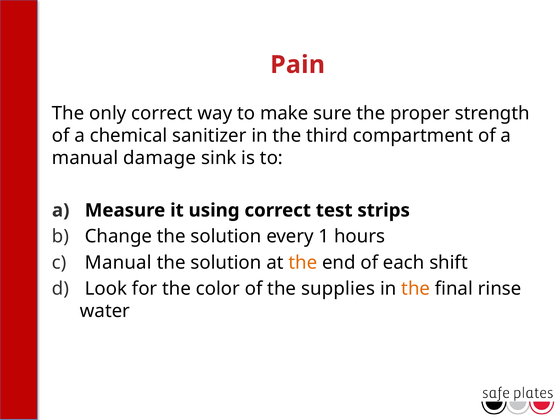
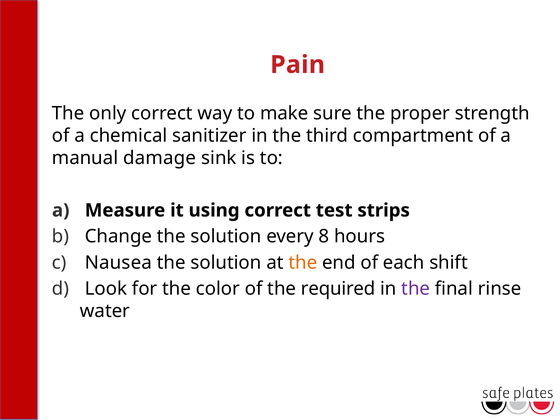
1: 1 -> 8
Manual at (118, 263): Manual -> Nausea
supplies: supplies -> required
the at (416, 289) colour: orange -> purple
